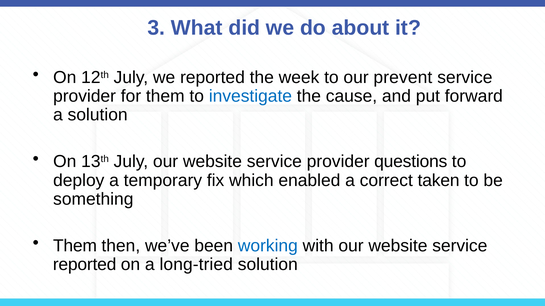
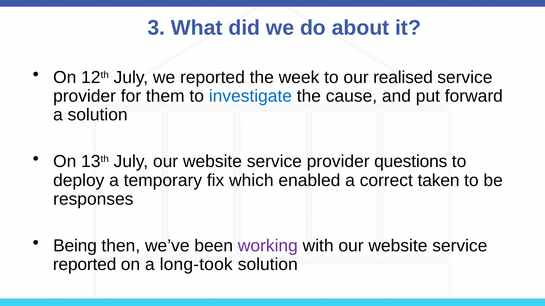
prevent: prevent -> realised
something: something -> responses
Them at (75, 246): Them -> Being
working colour: blue -> purple
long-tried: long-tried -> long-took
